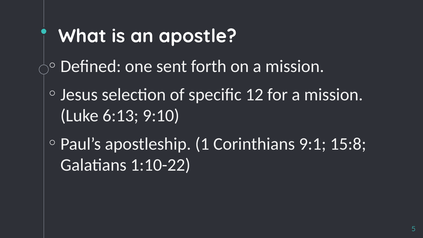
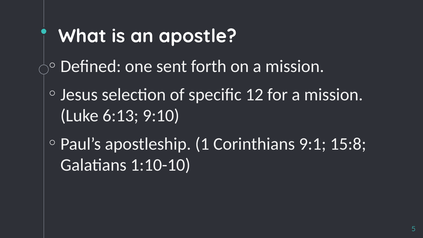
1:10-22: 1:10-22 -> 1:10-10
